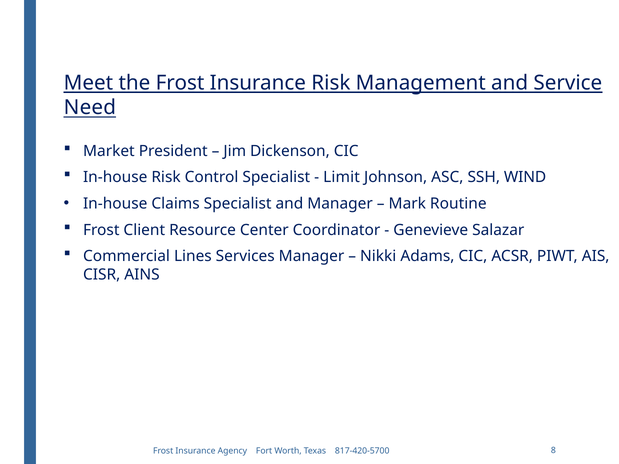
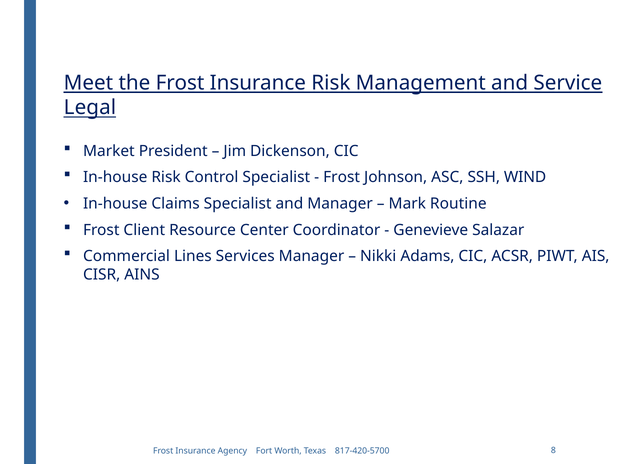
Need: Need -> Legal
Limit at (342, 177): Limit -> Frost
